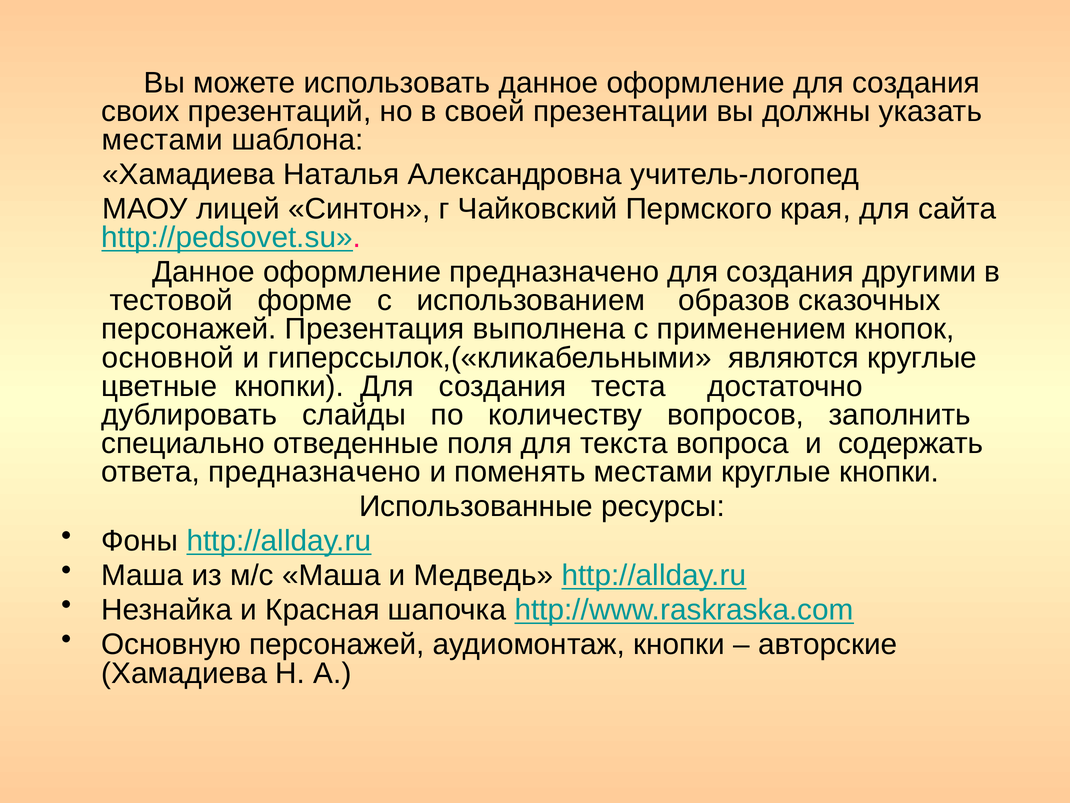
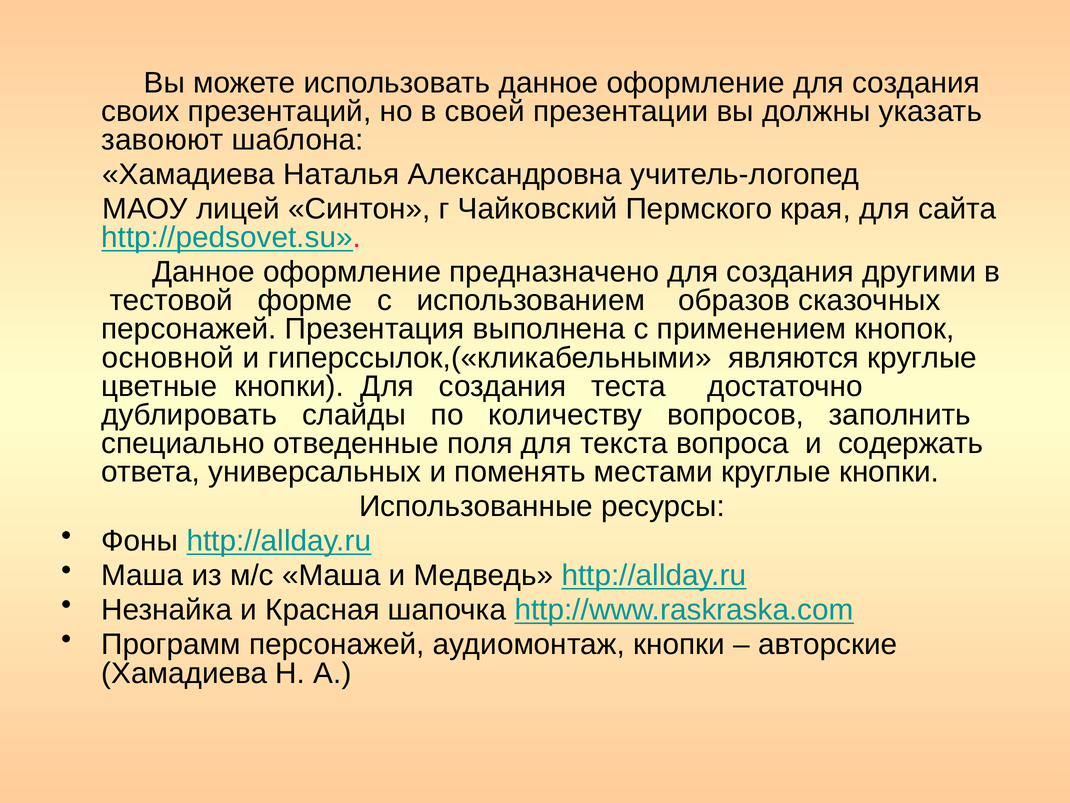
местами at (162, 140): местами -> завоюют
ответа предназначено: предназначено -> универсальных
Основную: Основную -> Программ
